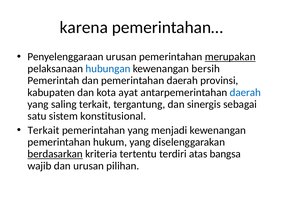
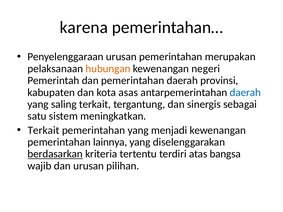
merupakan underline: present -> none
hubungan colour: blue -> orange
bersih: bersih -> negeri
ayat: ayat -> asas
konstitusional: konstitusional -> meningkatkan
hukum: hukum -> lainnya
